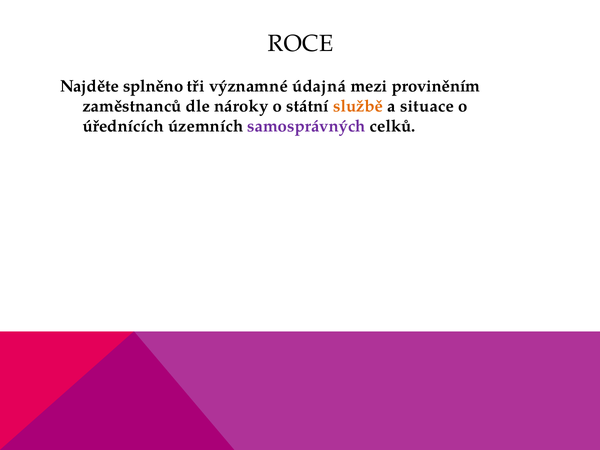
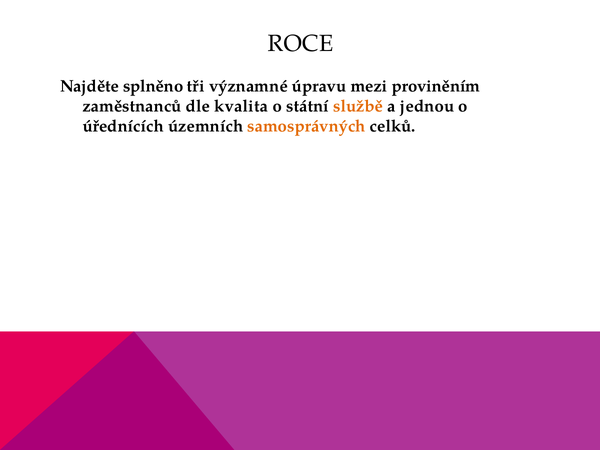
údajná: údajná -> úpravu
nároky: nároky -> kvalita
situace: situace -> jednou
samosprávných colour: purple -> orange
